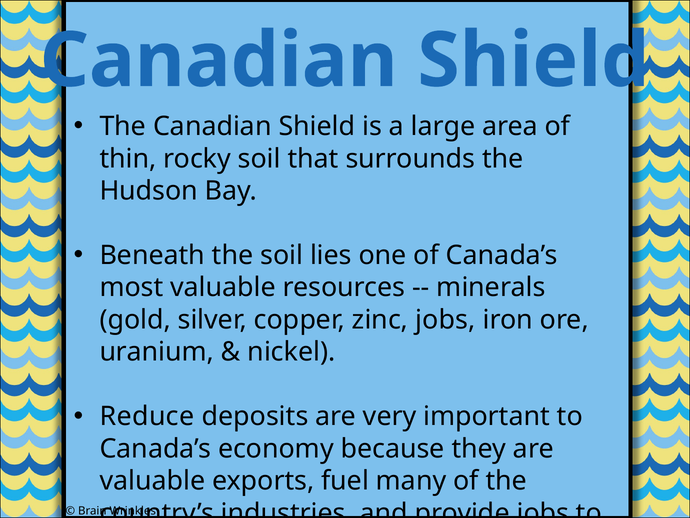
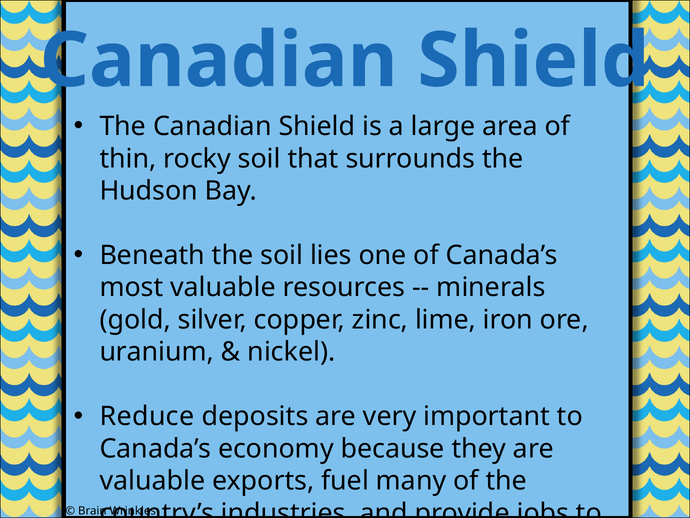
zinc jobs: jobs -> lime
